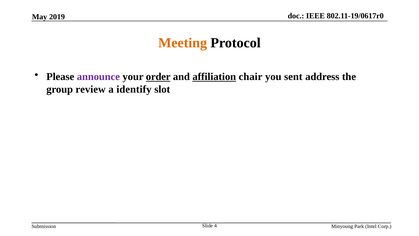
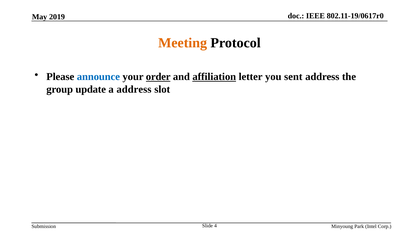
announce colour: purple -> blue
chair: chair -> letter
review: review -> update
a identify: identify -> address
